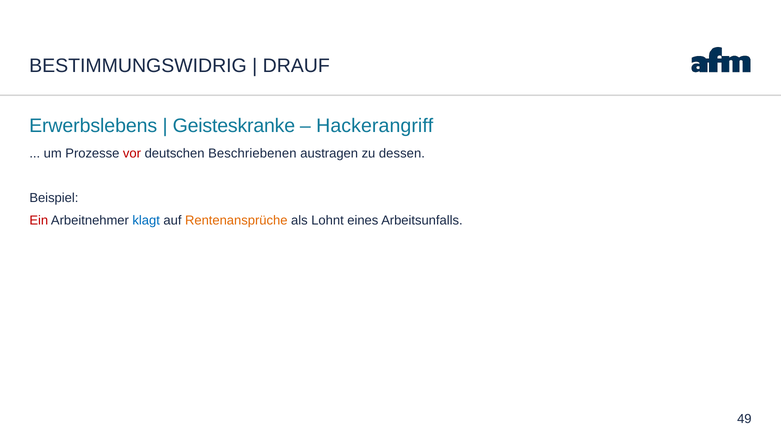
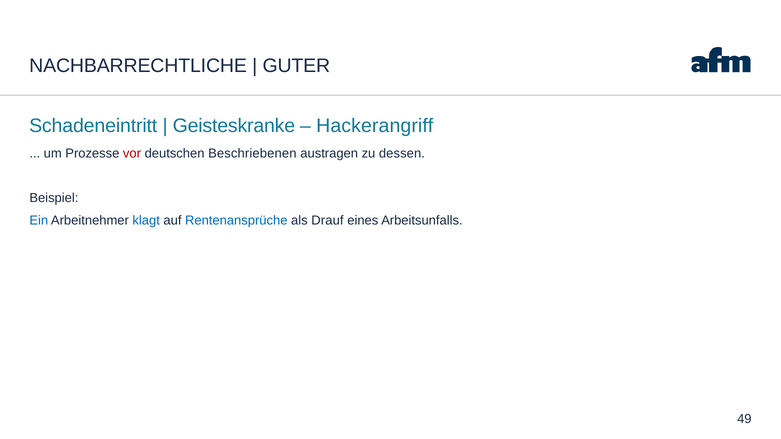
BESTIMMUNGSWIDRIG: BESTIMMUNGSWIDRIG -> NACHBARRECHTLICHE
DRAUF: DRAUF -> GUTER
Erwerbslebens: Erwerbslebens -> Schadeneintritt
Ein colour: red -> blue
Rentenansprüche colour: orange -> blue
Lohnt: Lohnt -> Drauf
